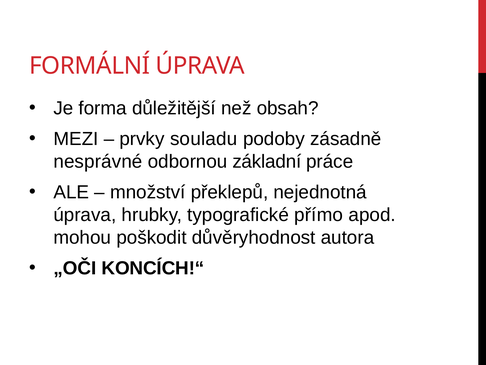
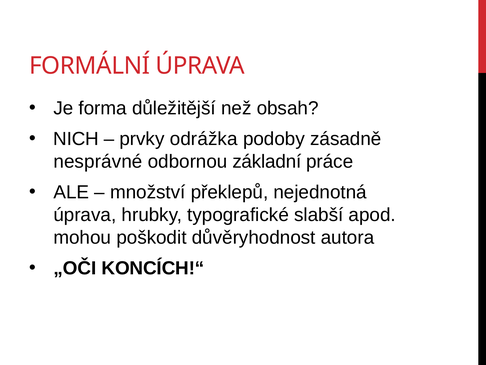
MEZI: MEZI -> NICH
souladu: souladu -> odrážka
přímo: přímo -> slabší
